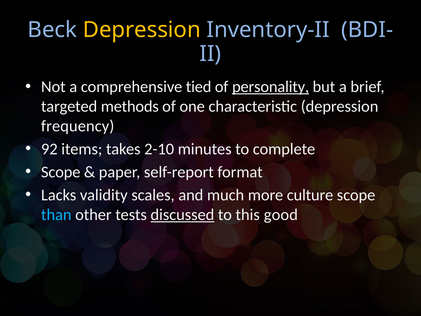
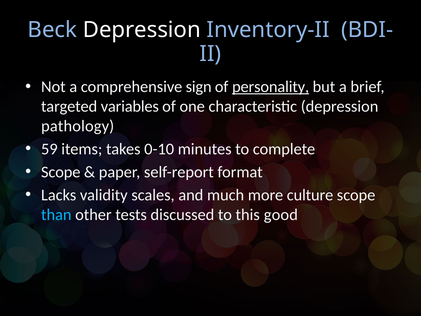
Depression at (142, 30) colour: yellow -> white
tied: tied -> sign
methods: methods -> variables
frequency: frequency -> pathology
92: 92 -> 59
2-10: 2-10 -> 0-10
discussed underline: present -> none
